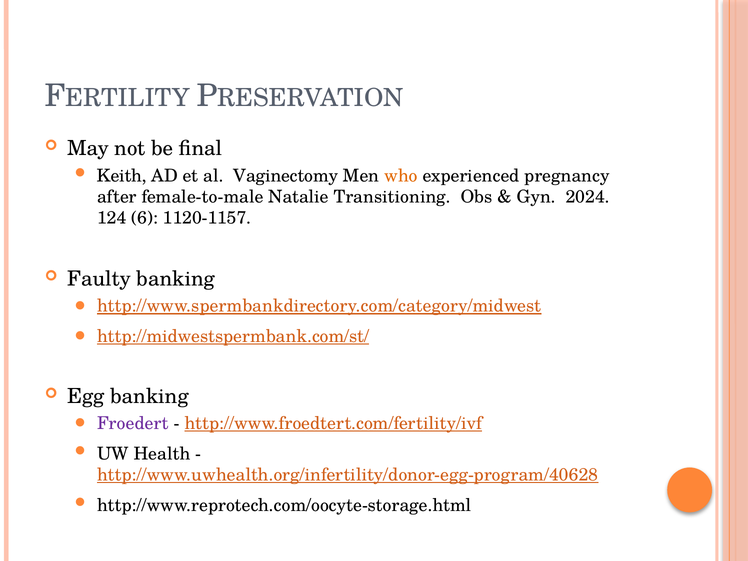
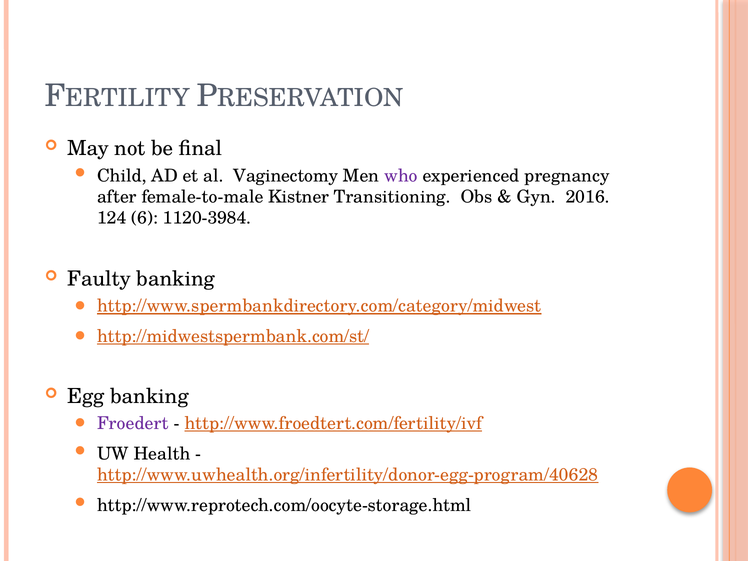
Keith: Keith -> Child
who colour: orange -> purple
Natalie: Natalie -> Kistner
2024: 2024 -> 2016
1120-1157: 1120-1157 -> 1120-3984
